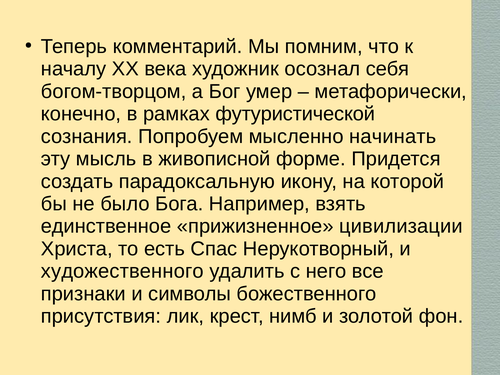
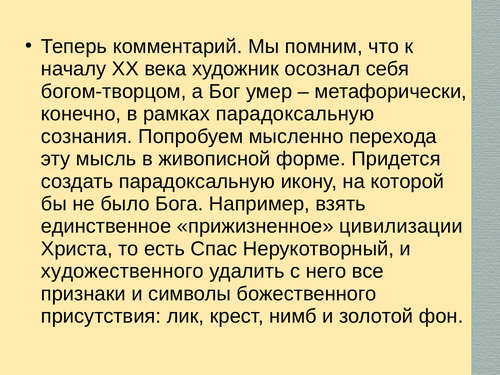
рамках футуристической: футуристической -> парадоксальную
начинать: начинать -> перехода
